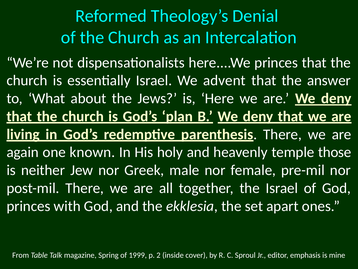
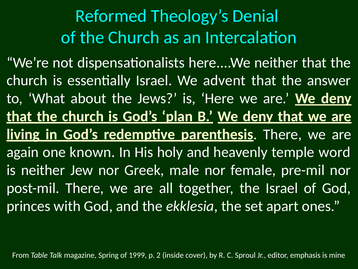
here....We princes: princes -> neither
those: those -> word
